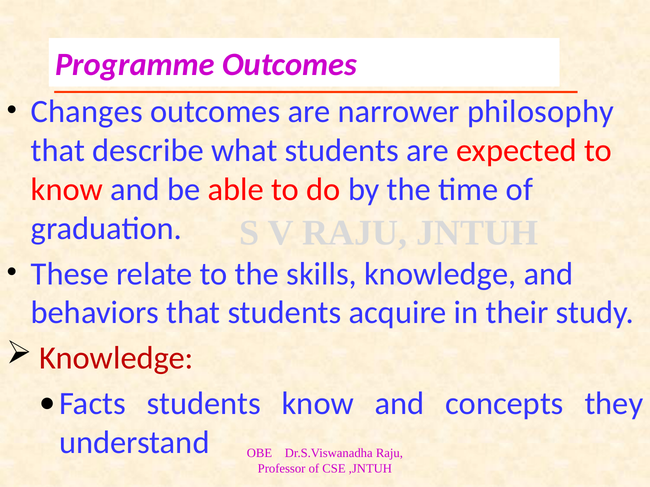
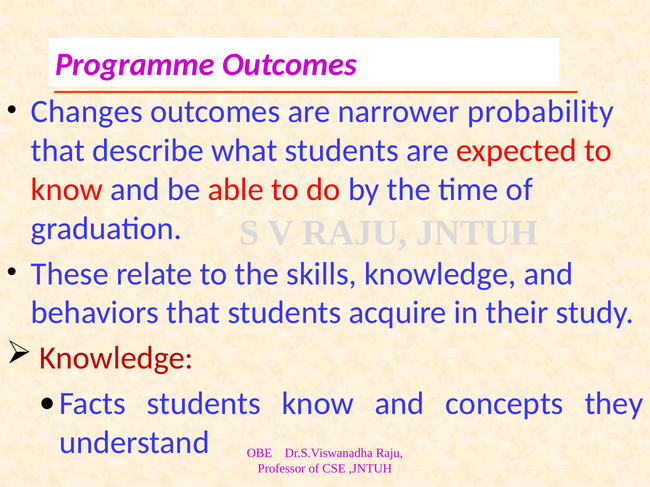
philosophy: philosophy -> probability
